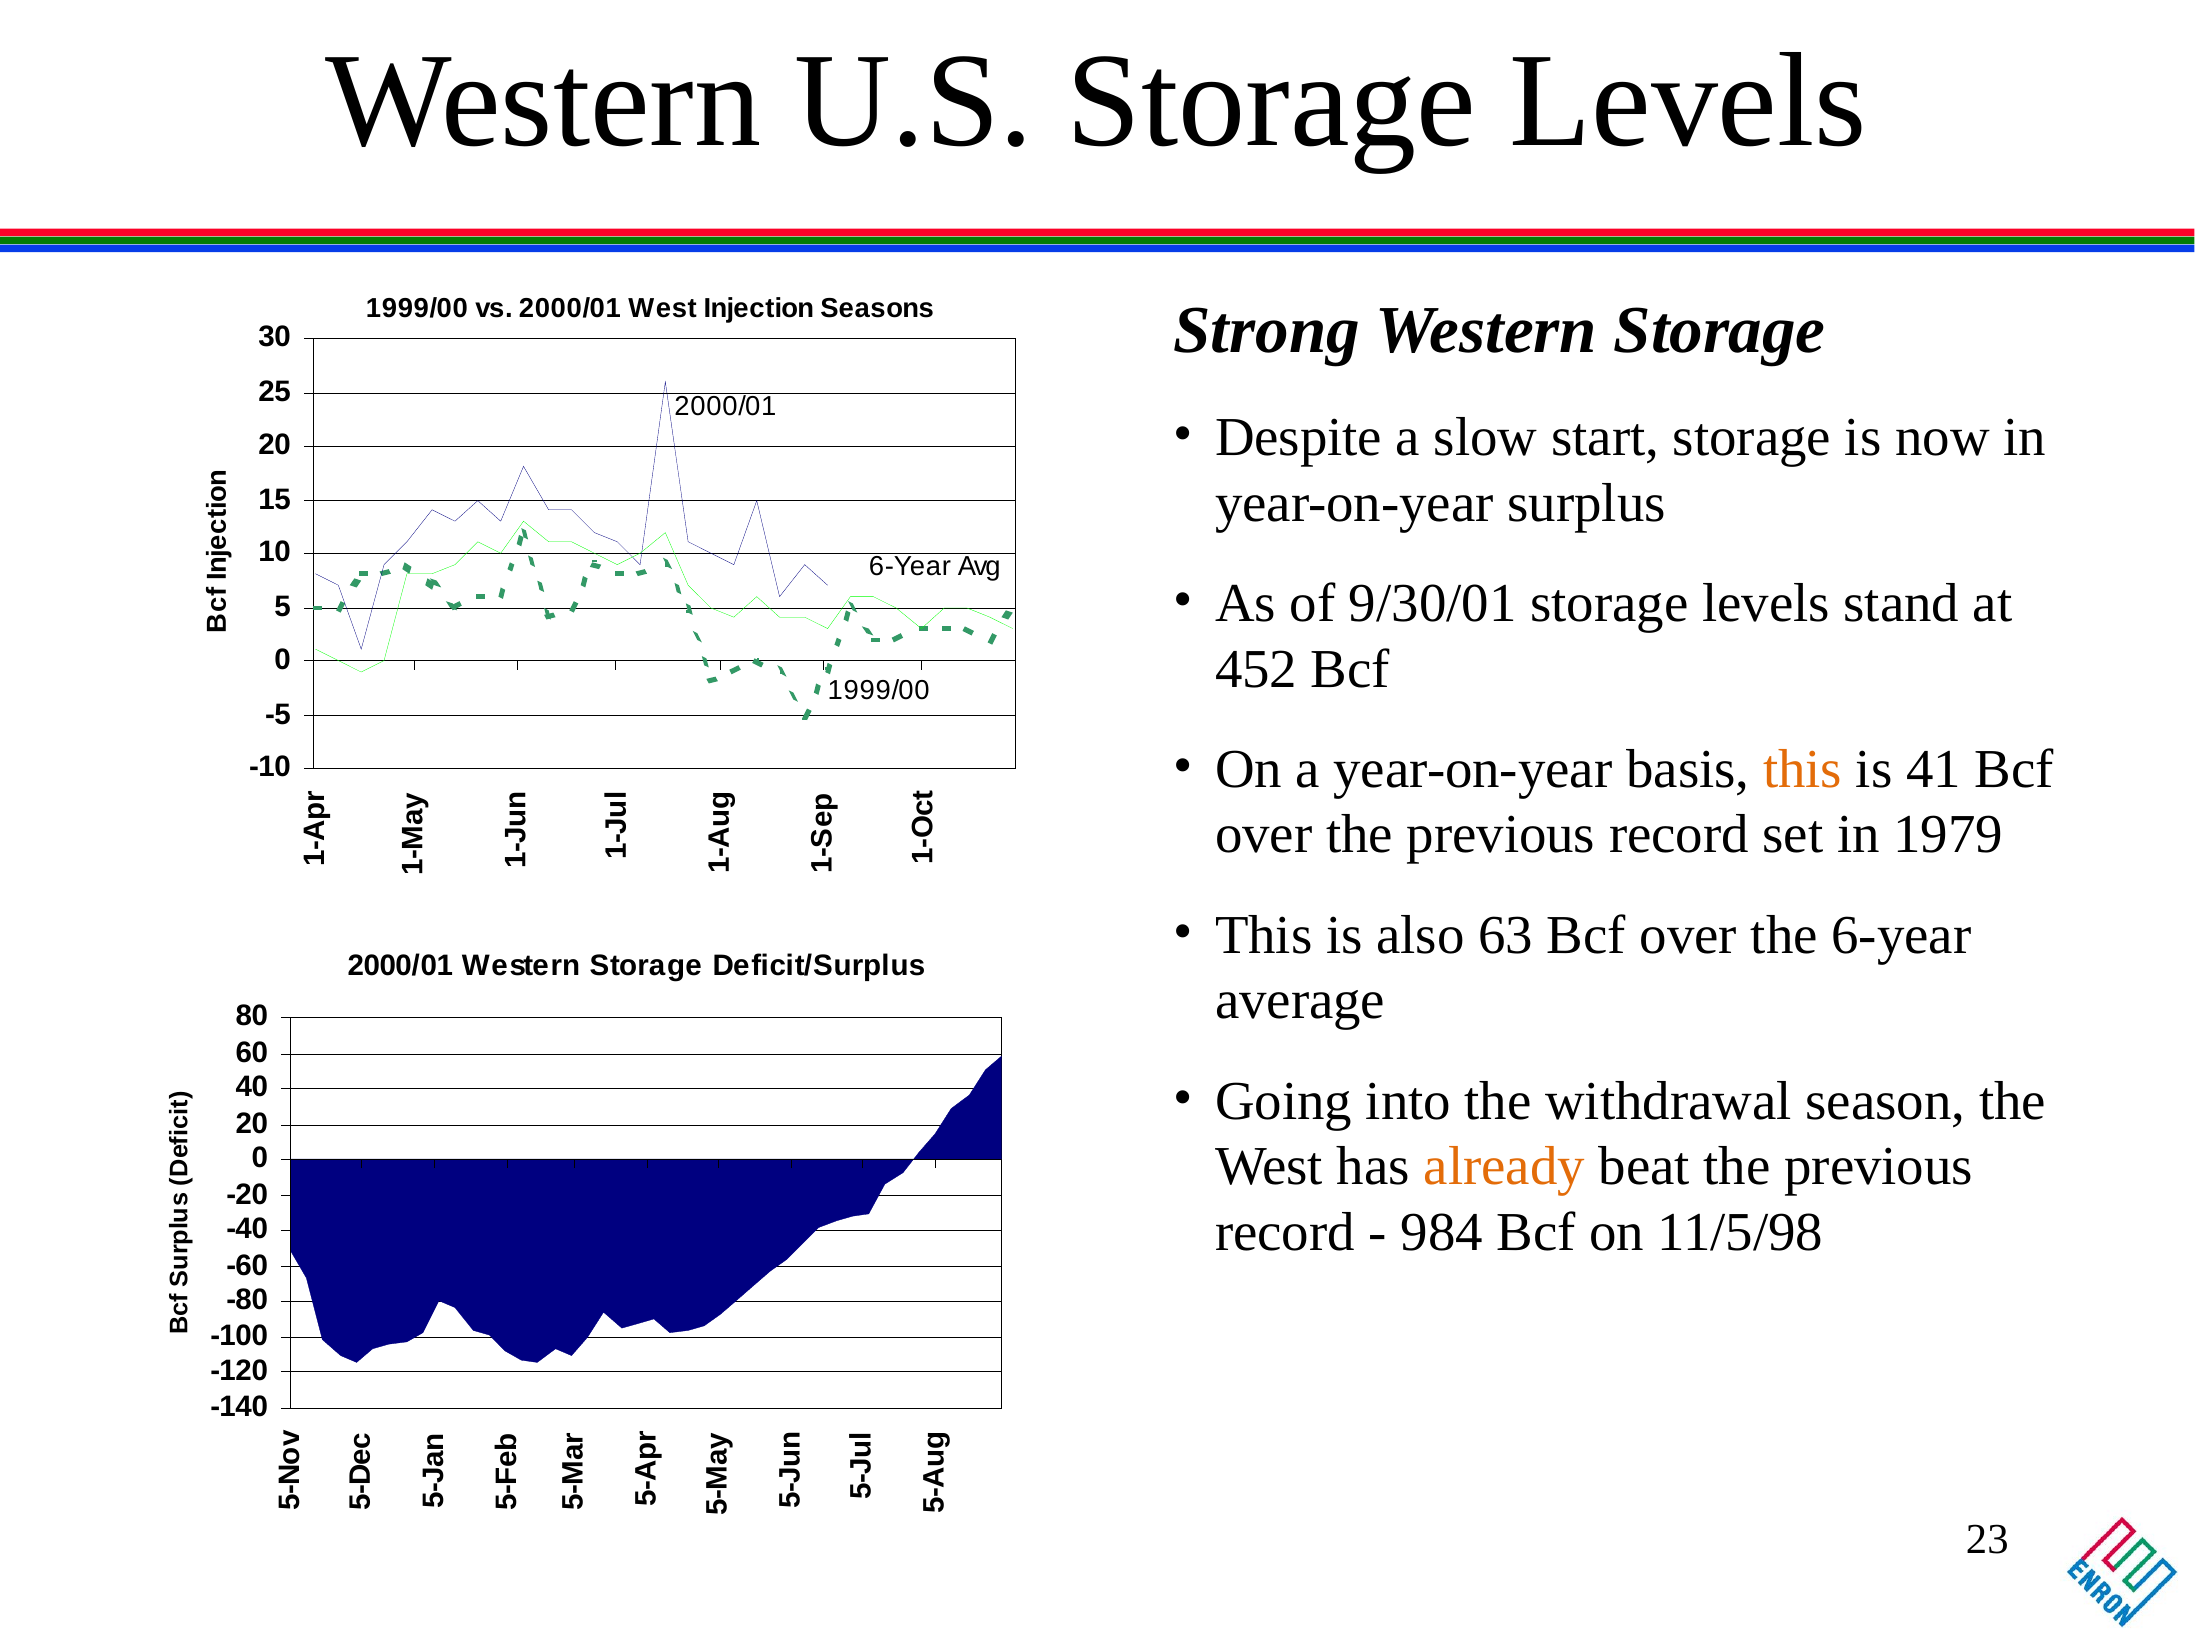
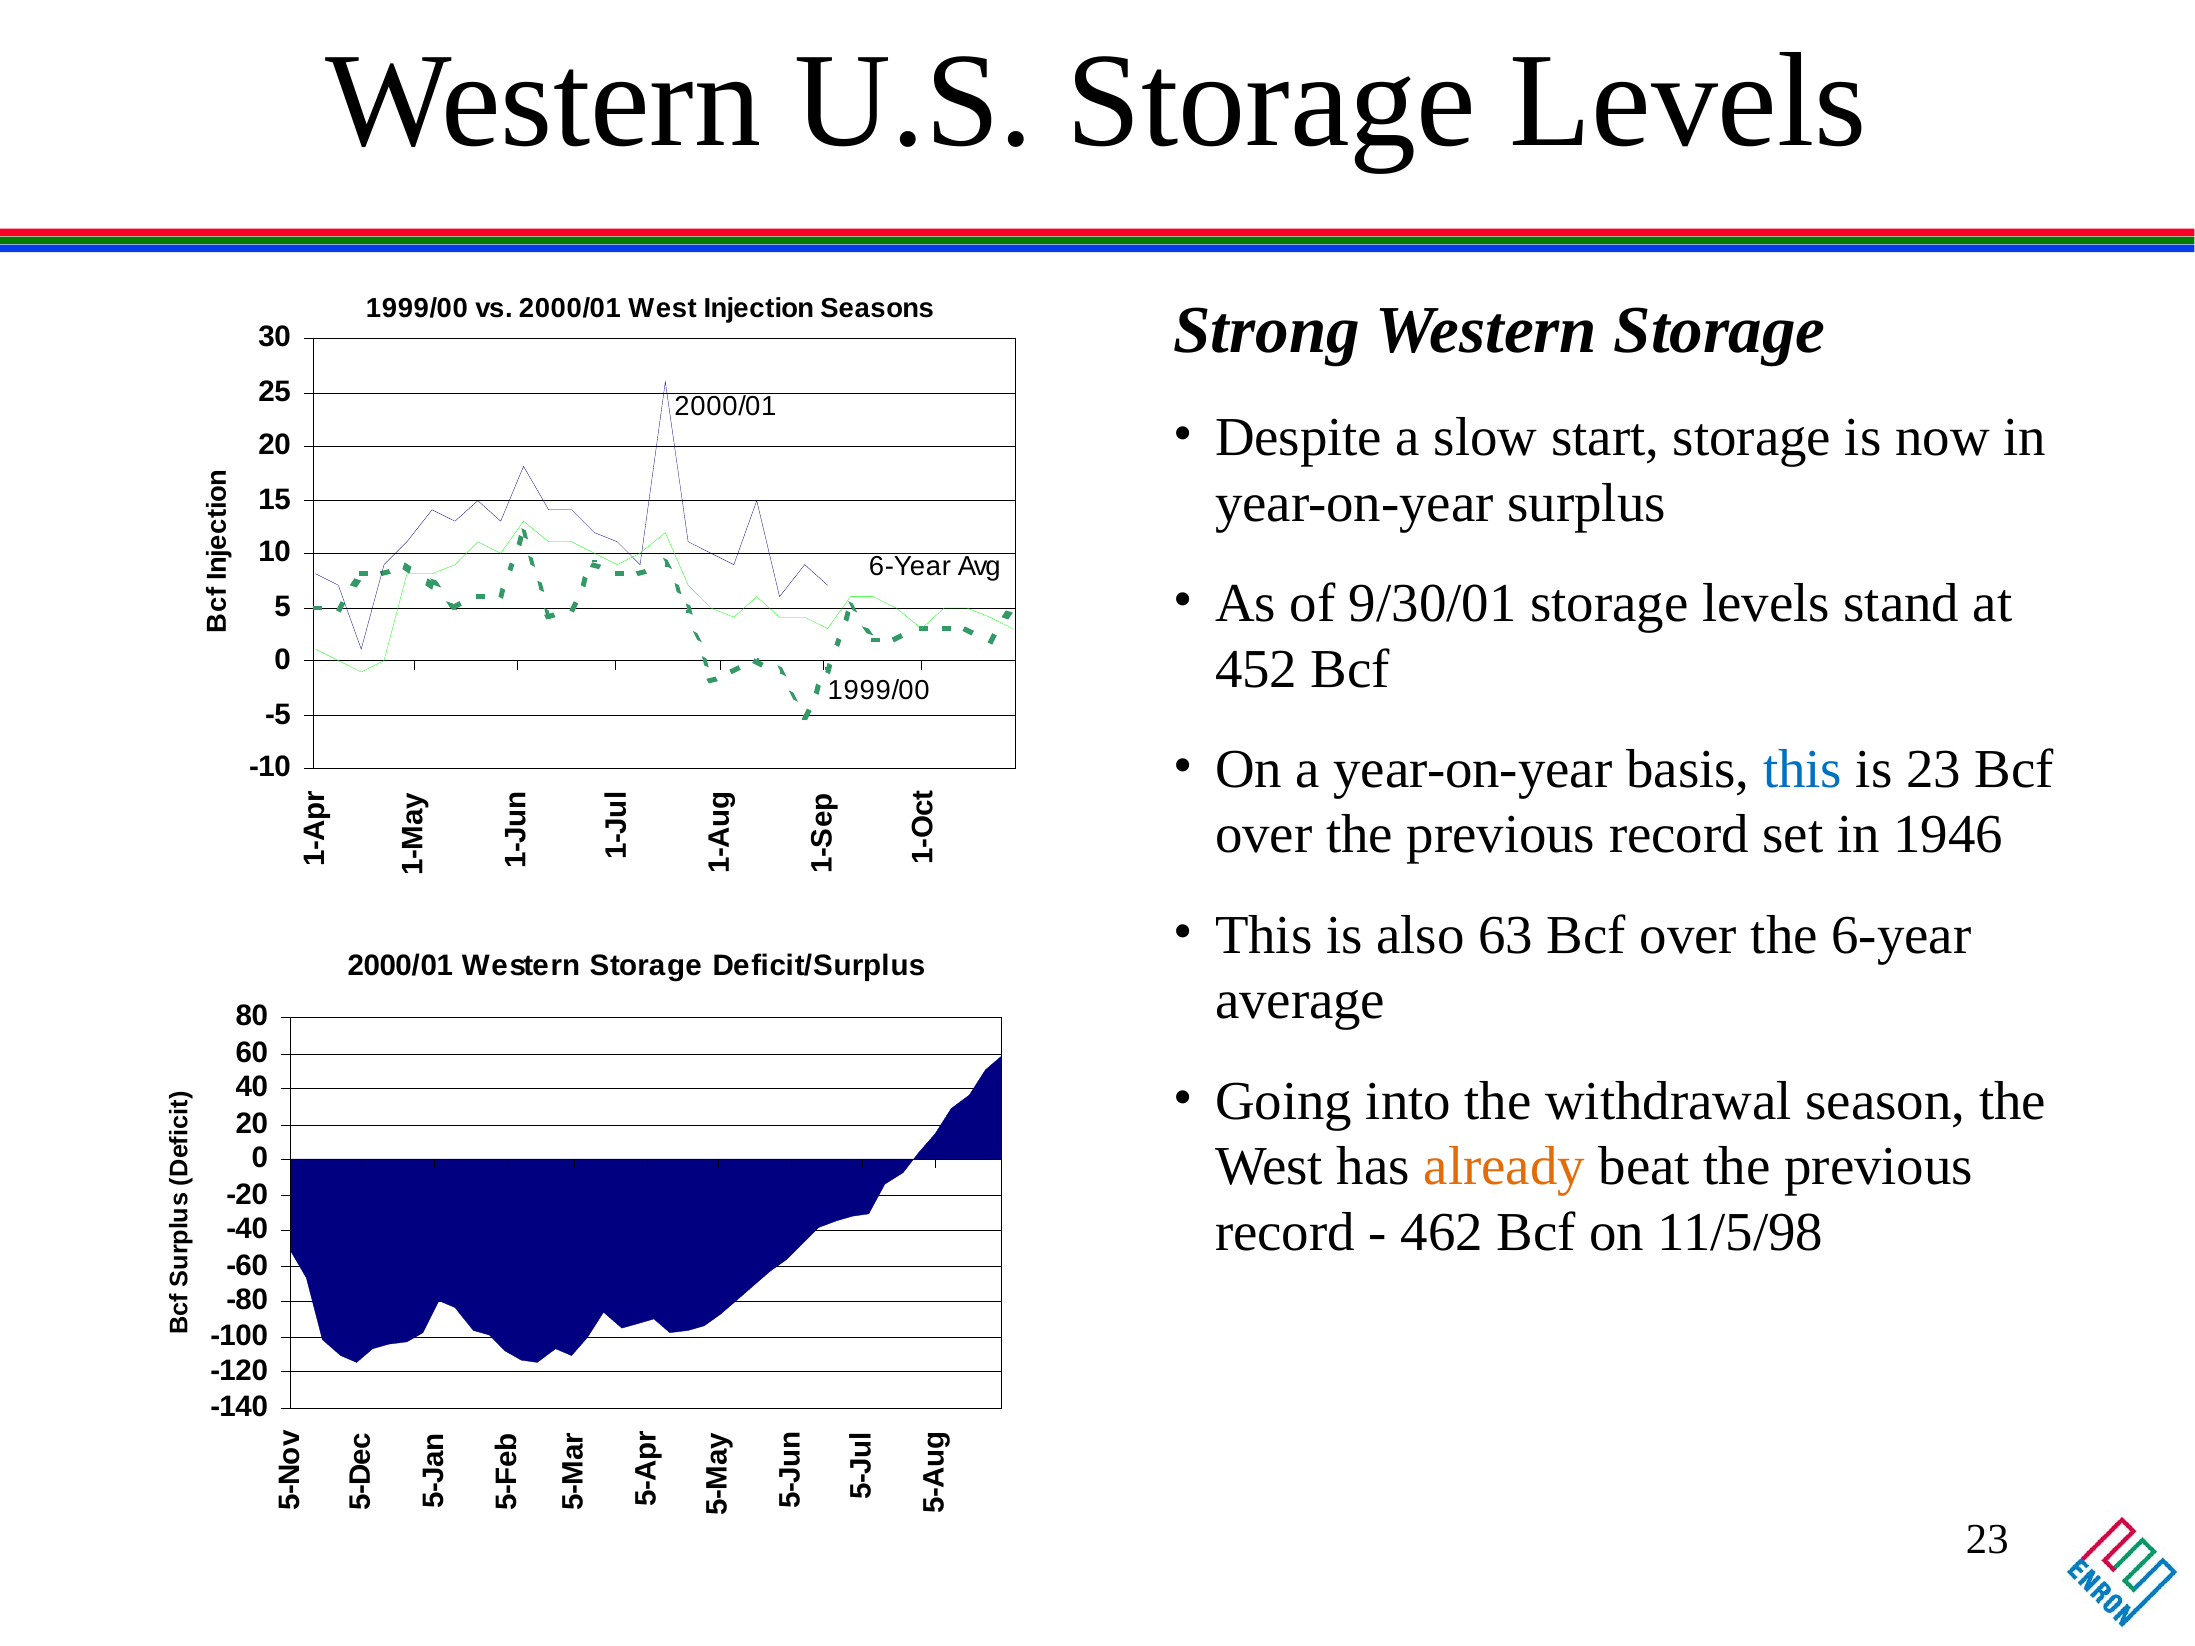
this at (1803, 769) colour: orange -> blue
is 41: 41 -> 23
1979: 1979 -> 1946
984: 984 -> 462
